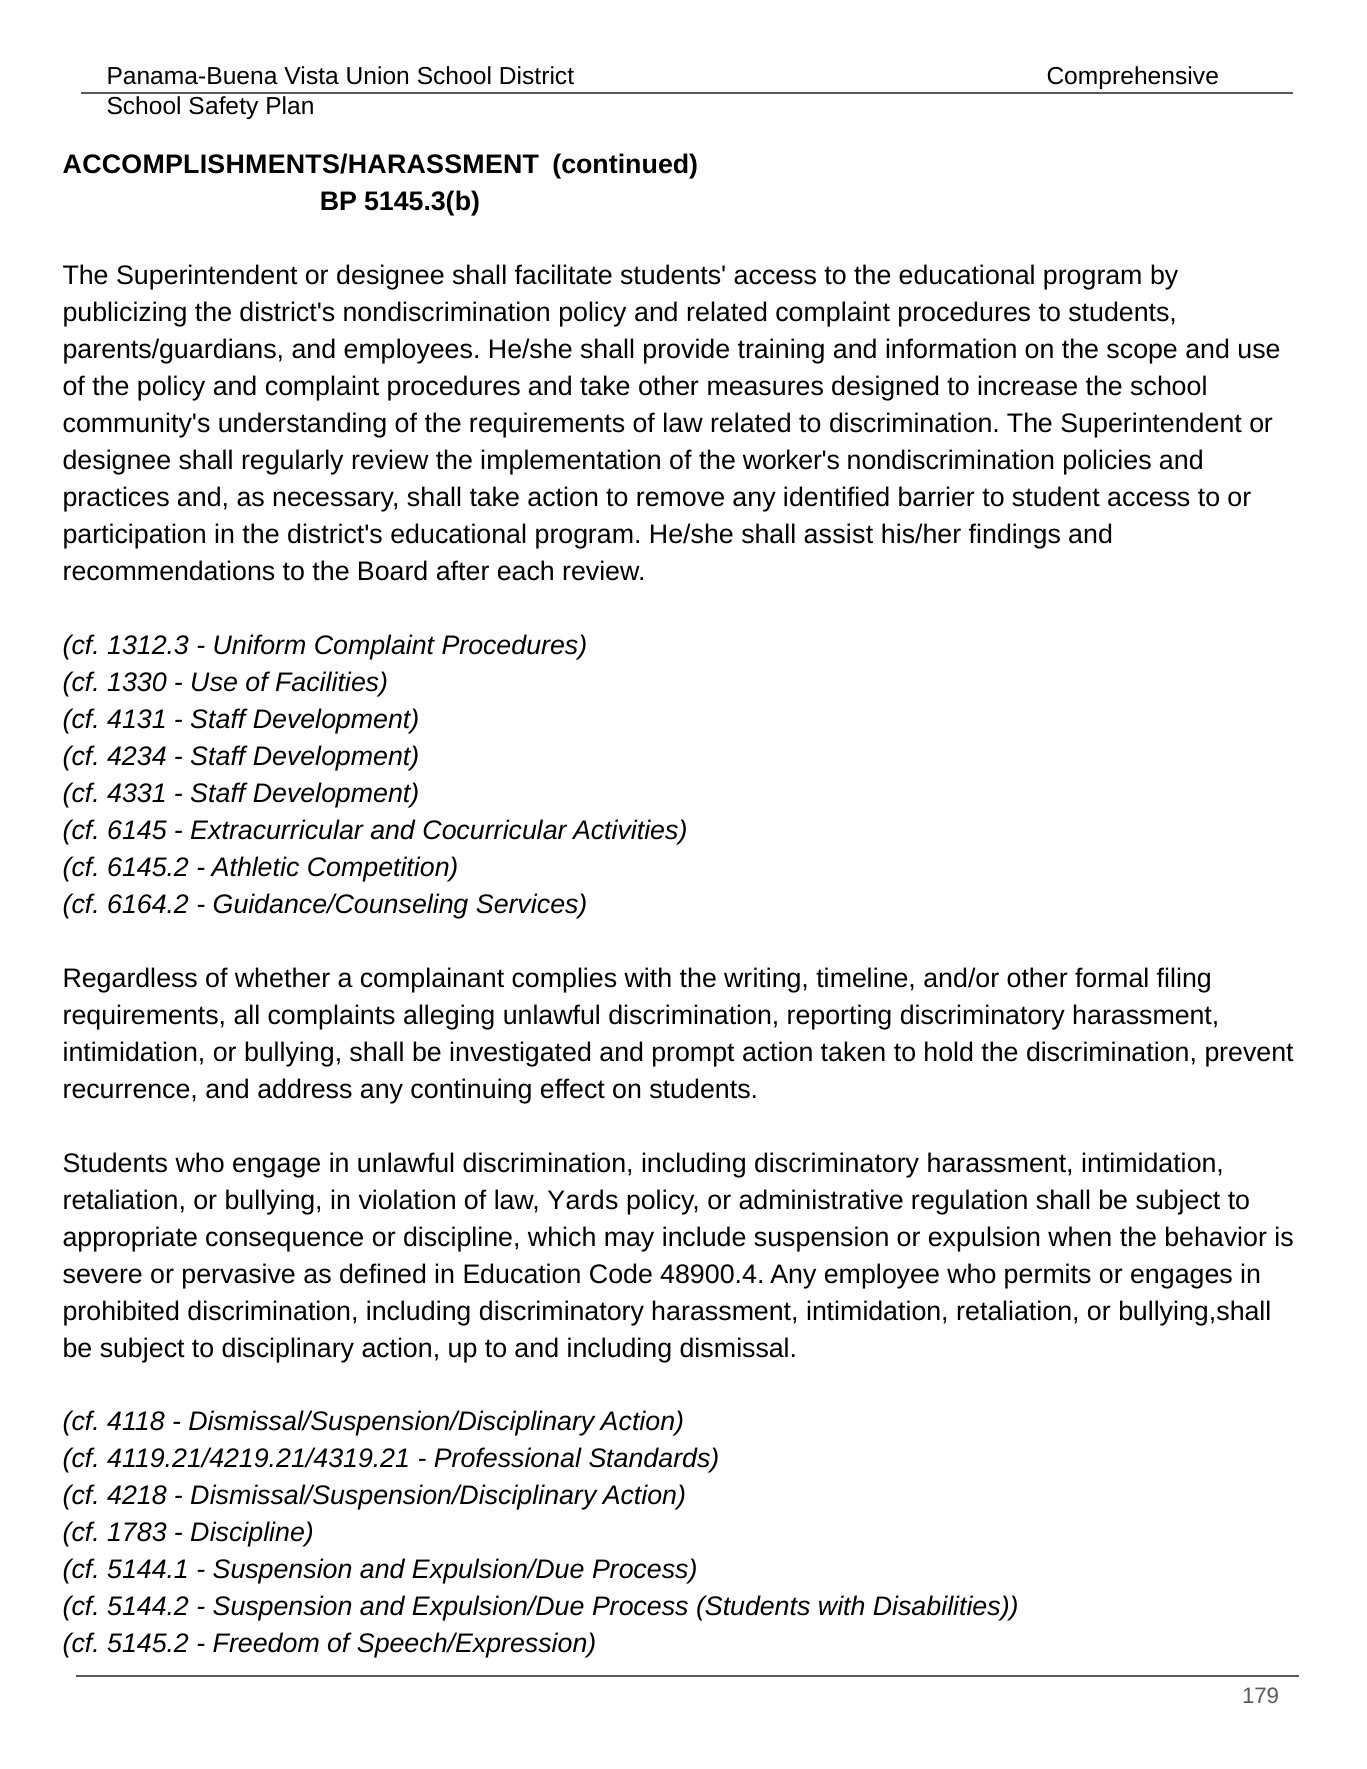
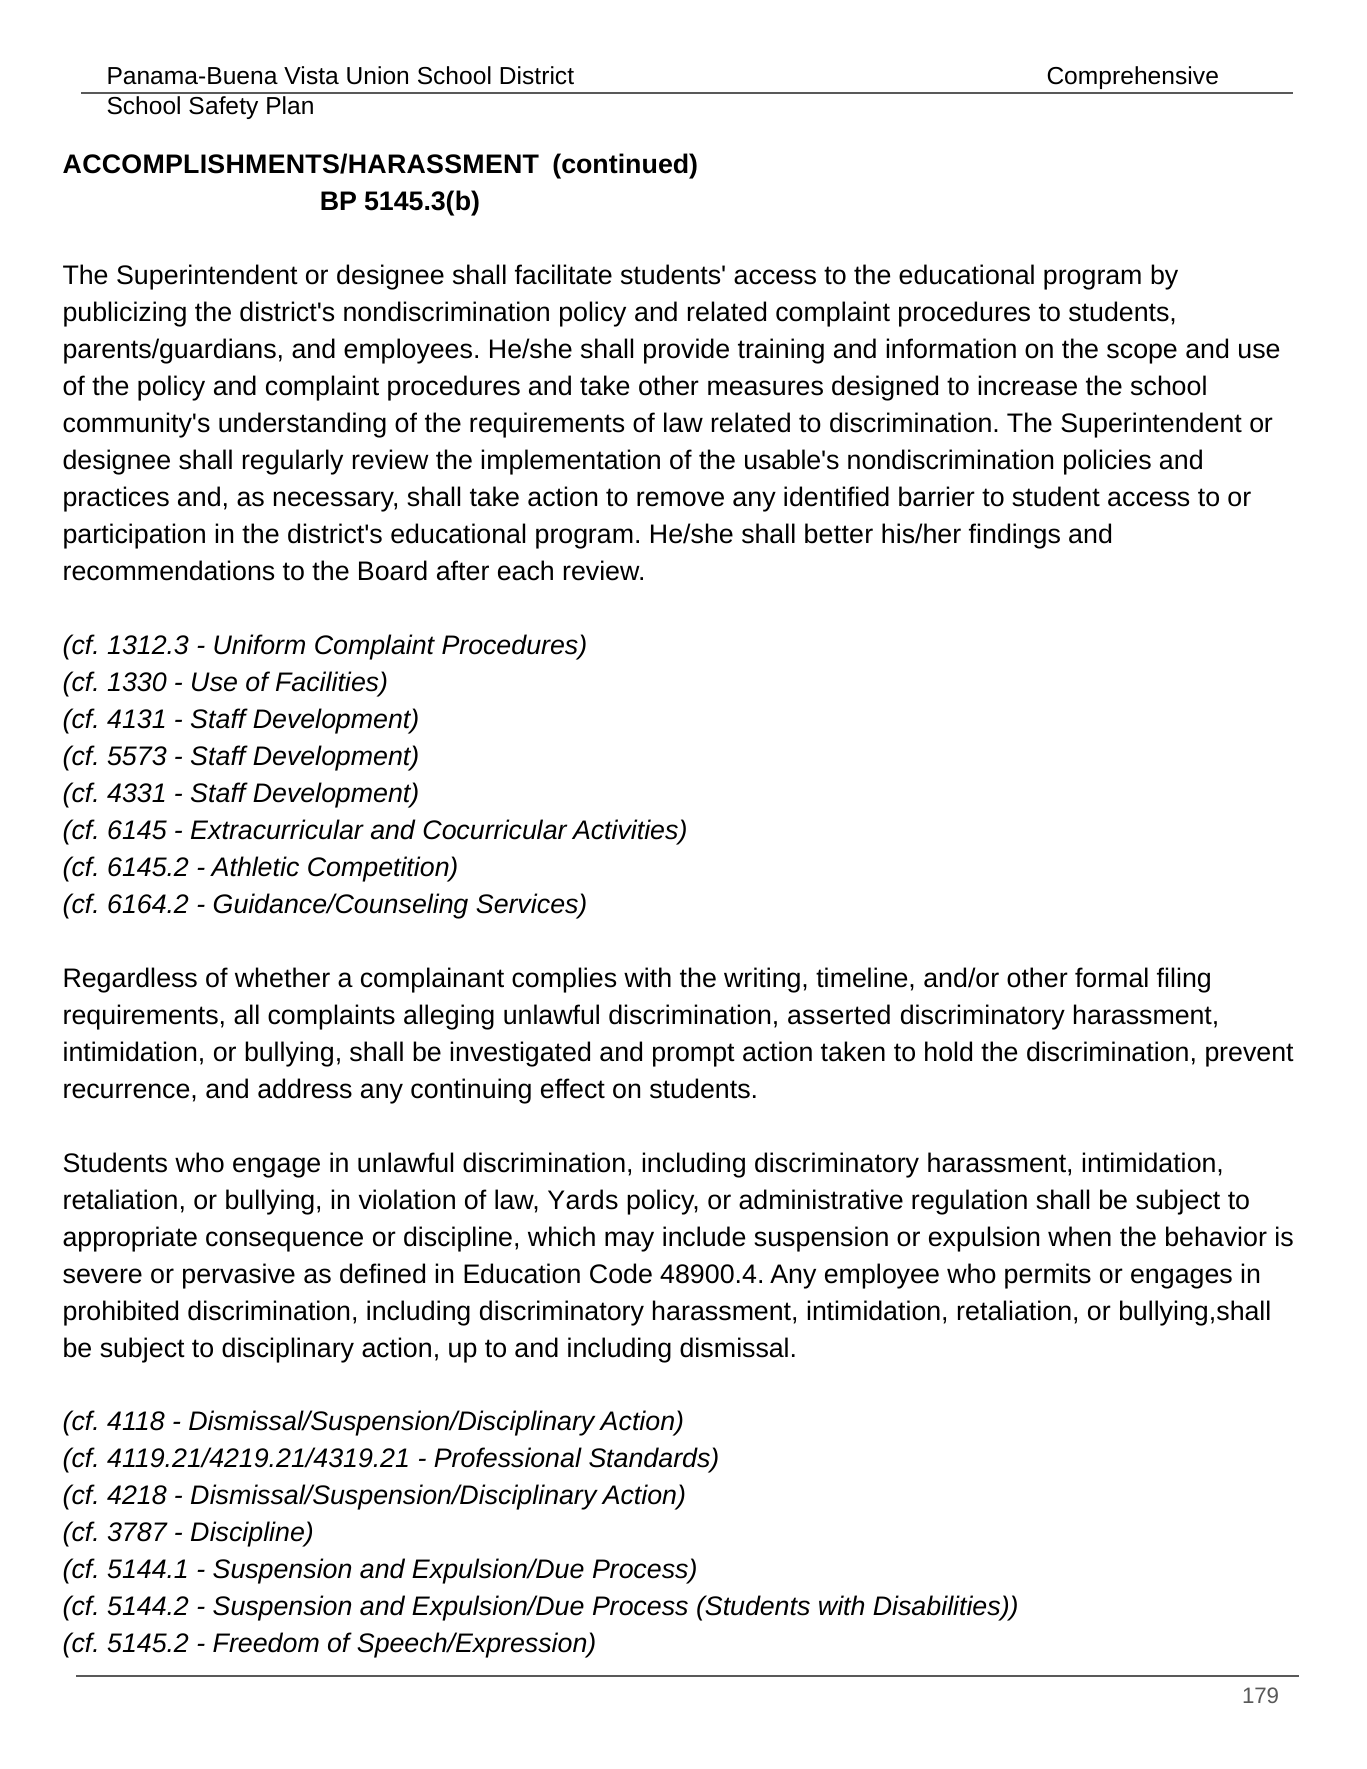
worker's: worker's -> usable's
assist: assist -> better
4234: 4234 -> 5573
reporting: reporting -> asserted
1783: 1783 -> 3787
